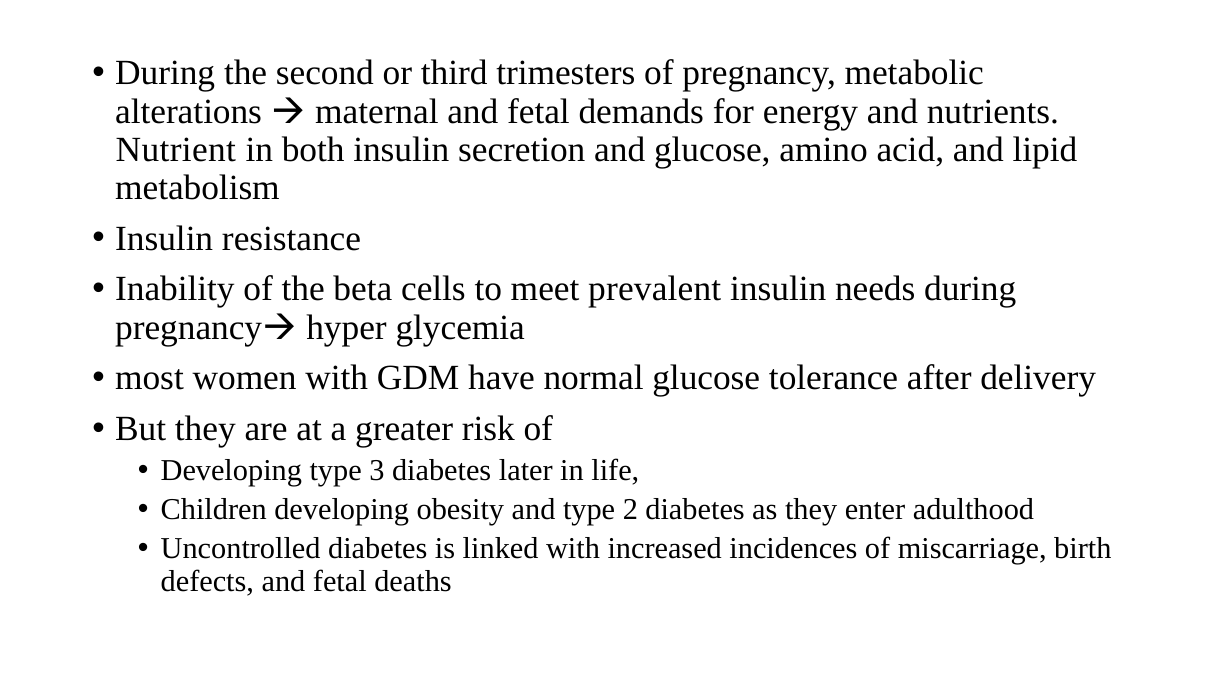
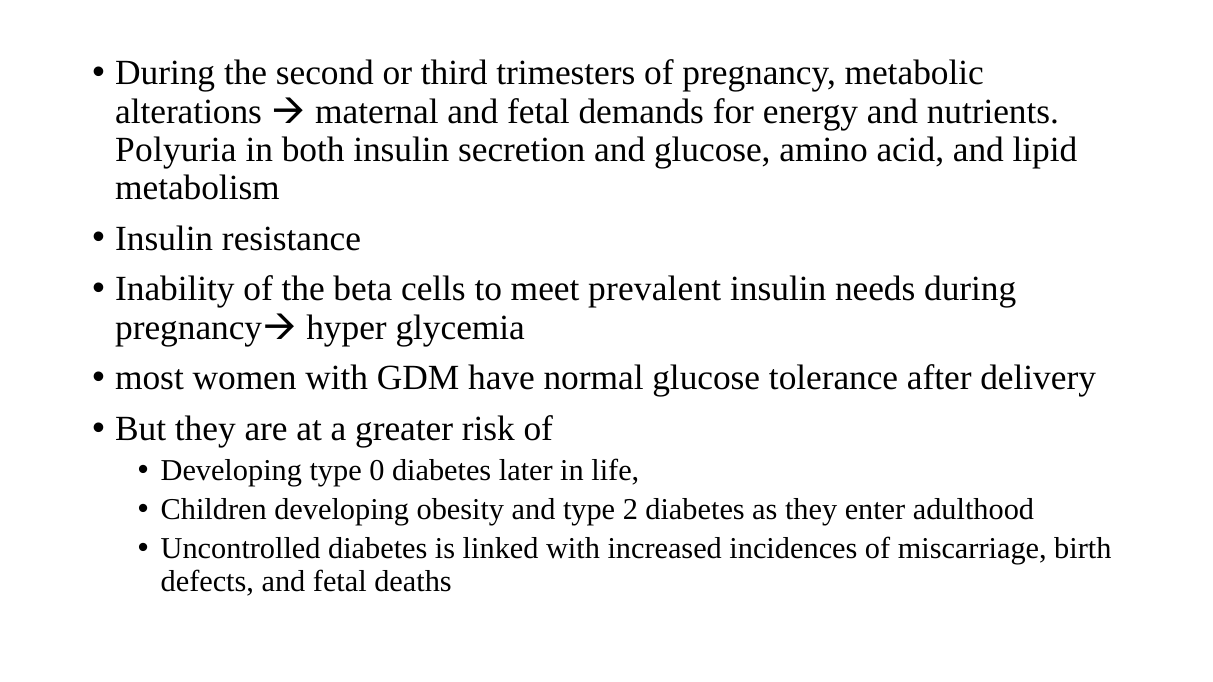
Nutrient: Nutrient -> Polyuria
3: 3 -> 0
